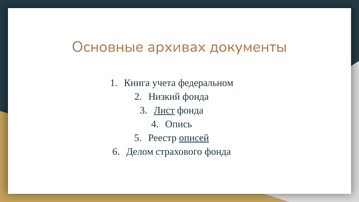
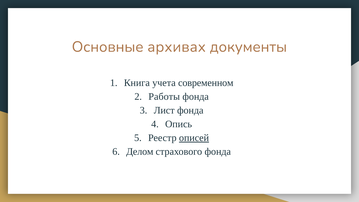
федеральном: федеральном -> современном
Низкий: Низкий -> Работы
Лист underline: present -> none
